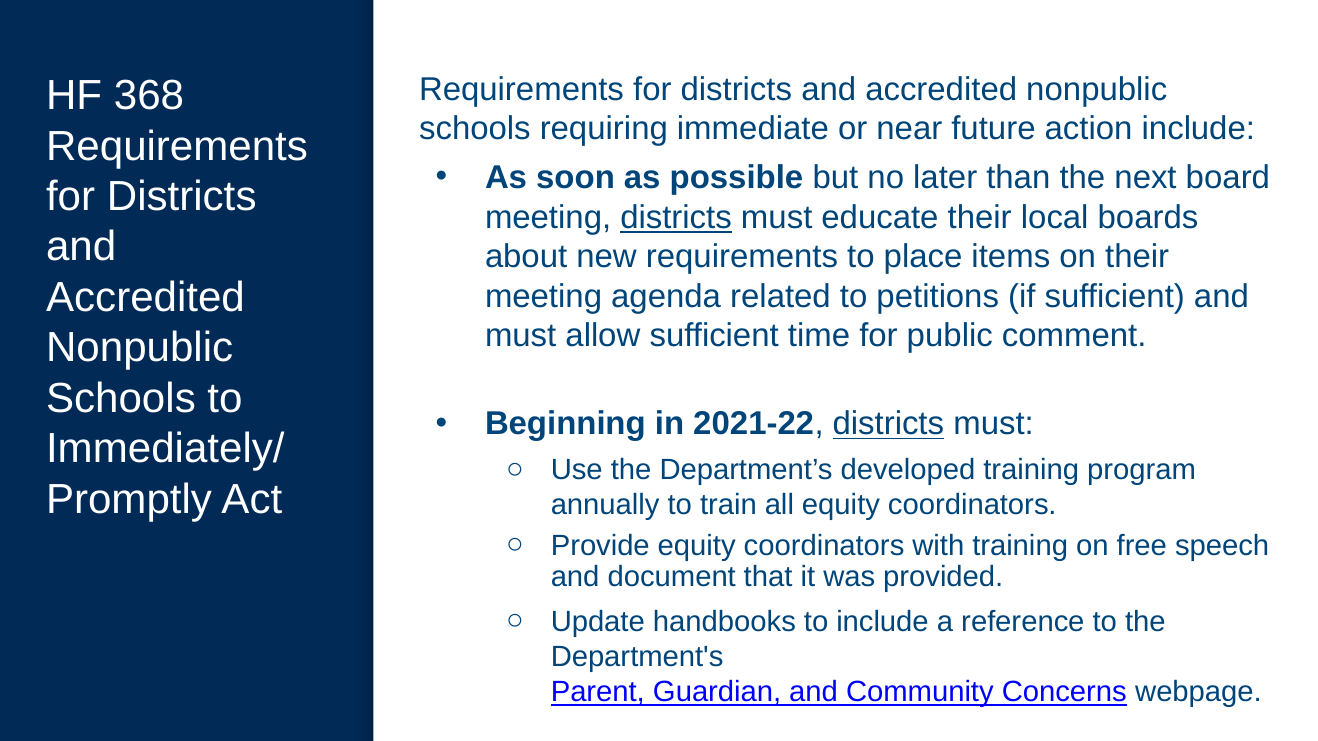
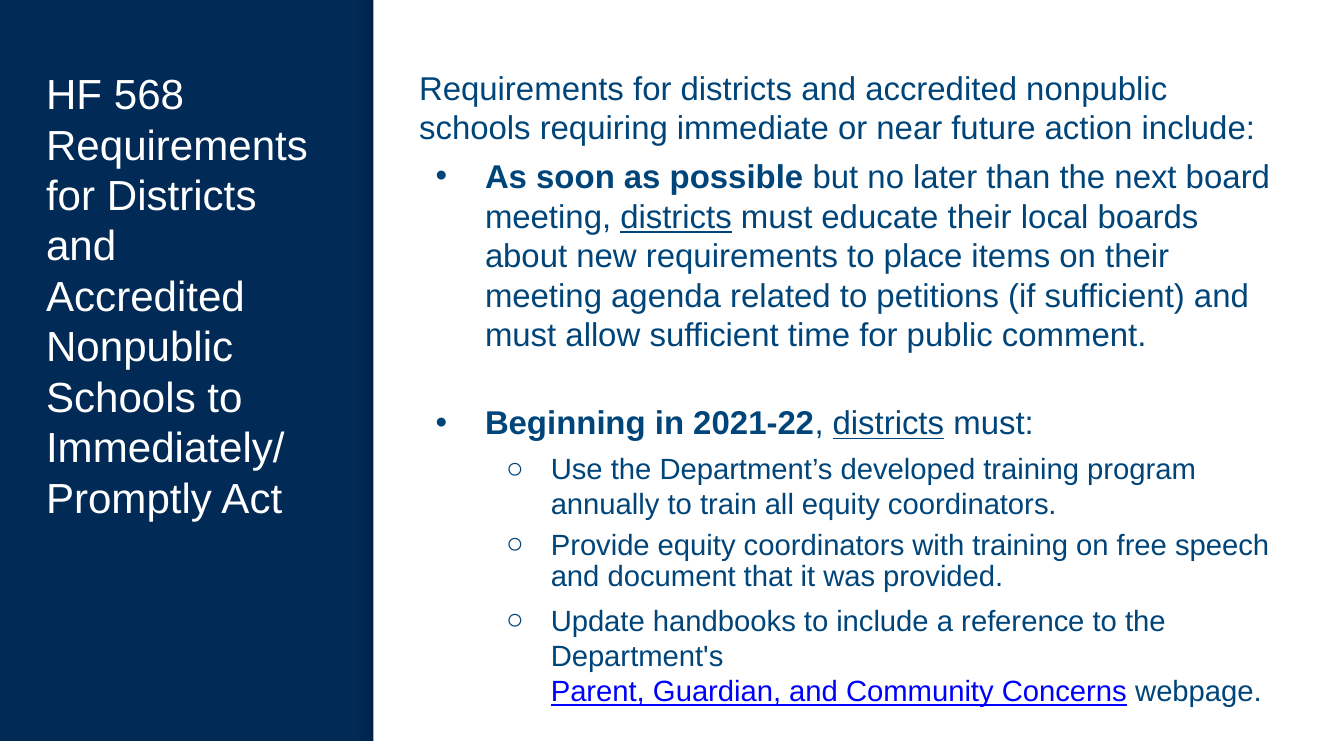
368: 368 -> 568
